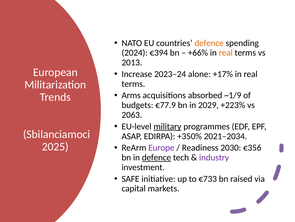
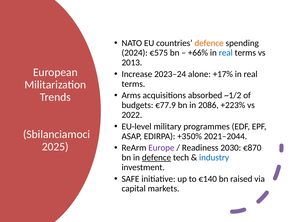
€394: €394 -> €575
real at (226, 53) colour: orange -> blue
~1/9: ~1/9 -> ~1/2
2029: 2029 -> 2086
2063: 2063 -> 2022
military underline: present -> none
2021–2034: 2021–2034 -> 2021–2044
€356: €356 -> €870
industry colour: purple -> blue
€733: €733 -> €140
